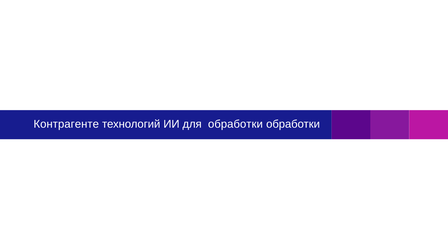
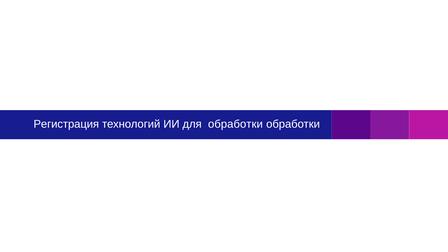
Контрагенте: Контрагенте -> Регистрация
